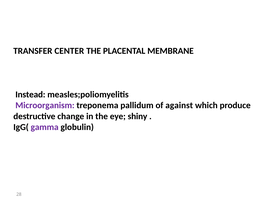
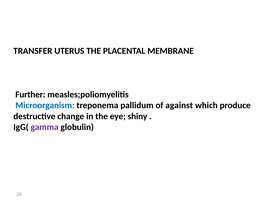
CENTER: CENTER -> UTERUS
Instead: Instead -> Further
Microorganism colour: purple -> blue
